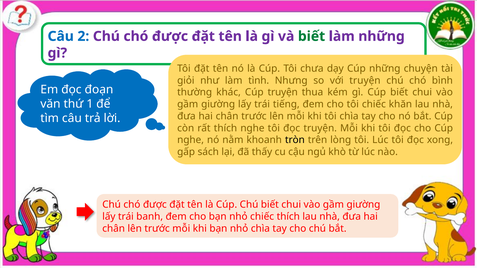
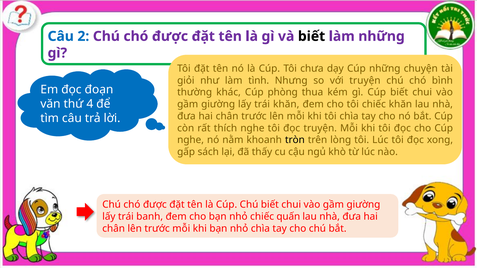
biết at (312, 36) colour: green -> black
Cúp truyện: truyện -> phòng
1: 1 -> 4
trái tiếng: tiếng -> khăn
chiếc thích: thích -> quấn
